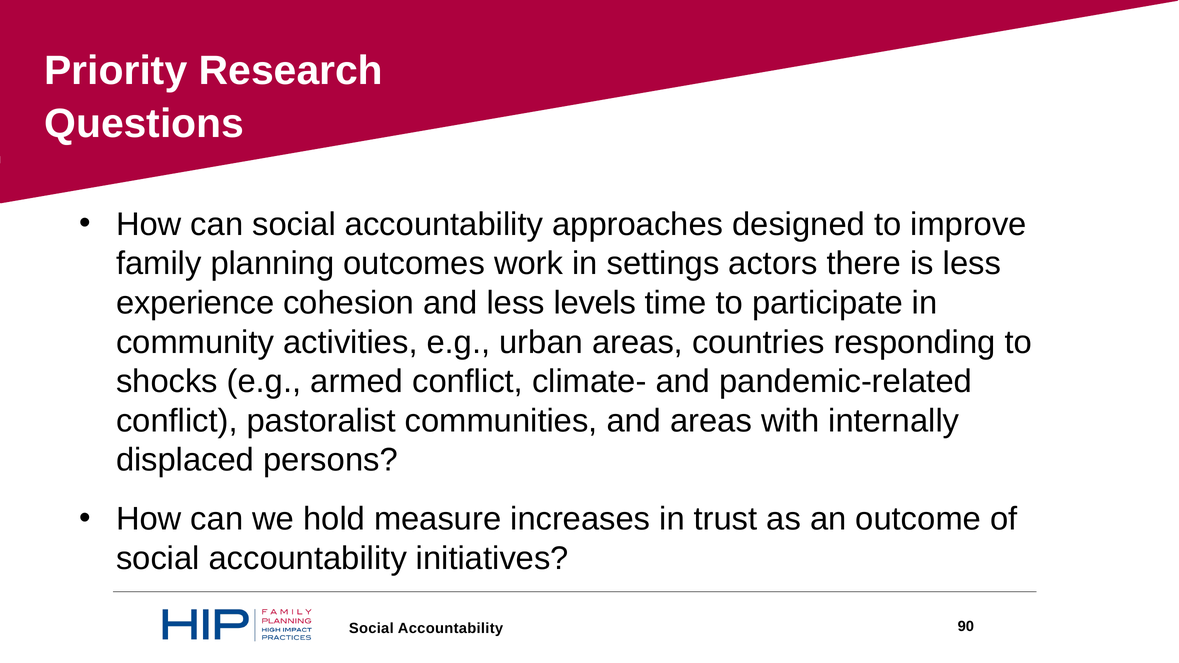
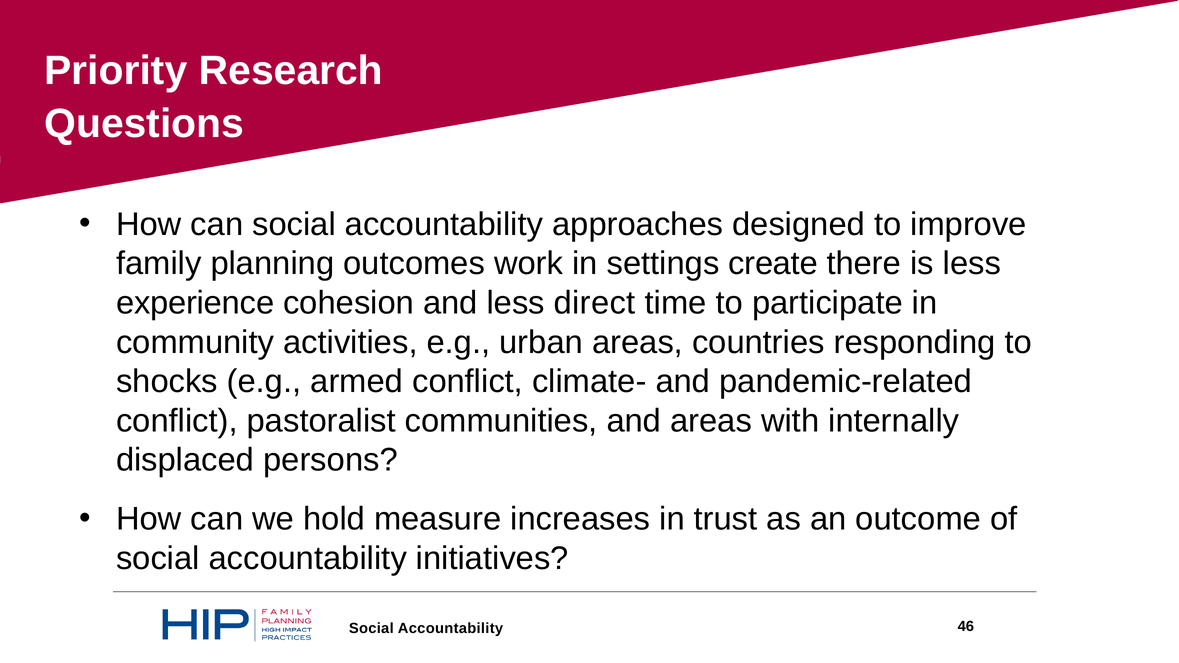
actors: actors -> create
levels: levels -> direct
90: 90 -> 46
